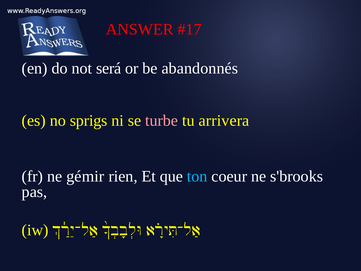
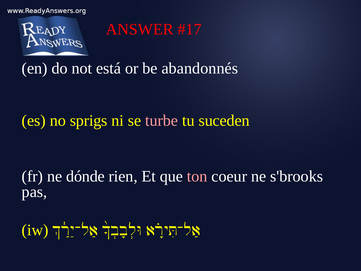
será: será -> está
arrivera: arrivera -> suceden
gémir: gémir -> dónde
ton colour: light blue -> pink
